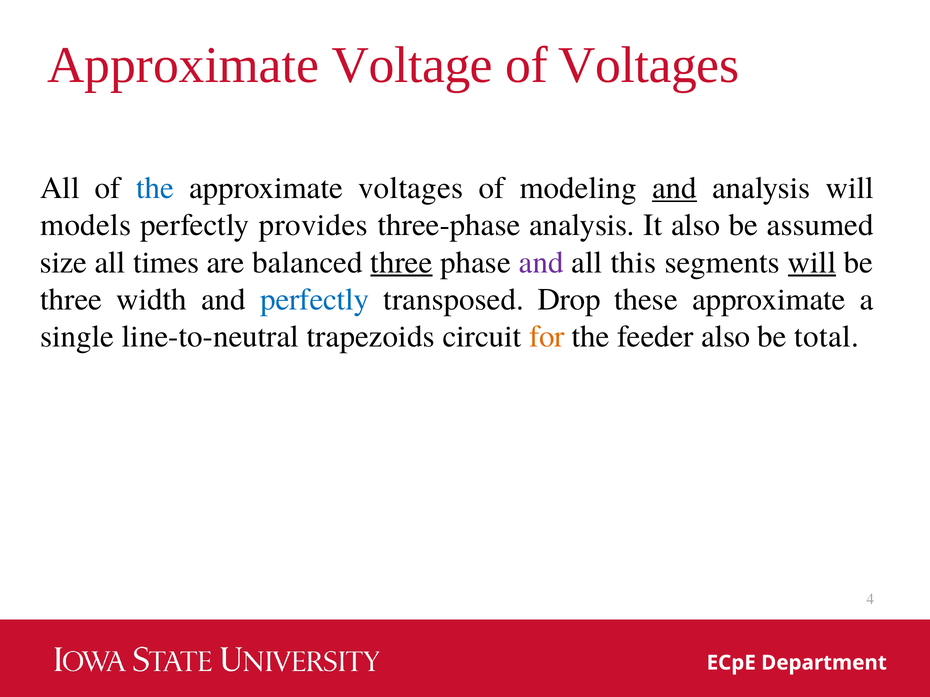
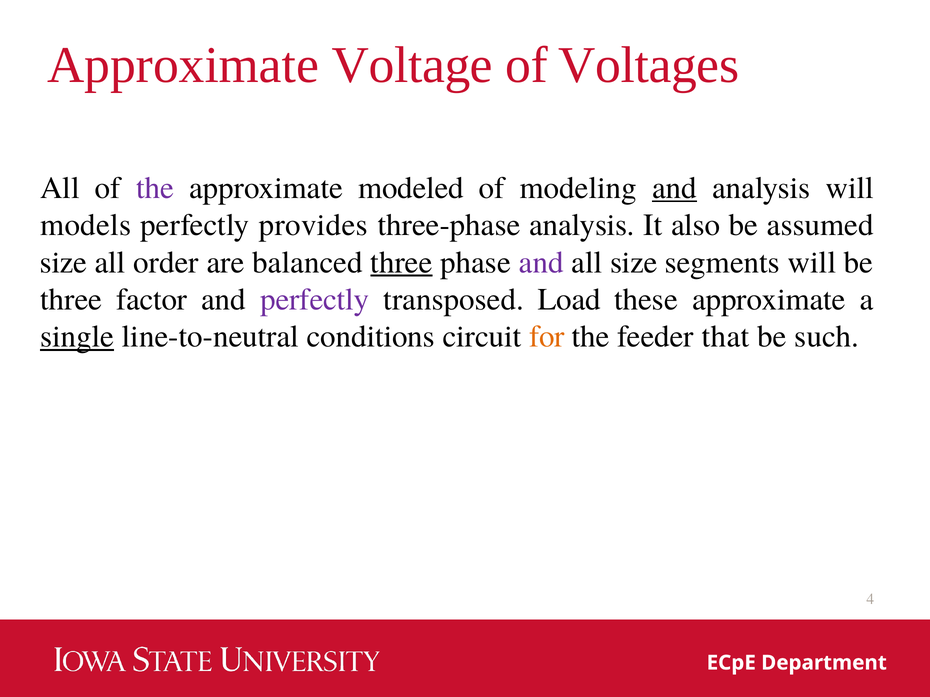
the at (155, 188) colour: blue -> purple
approximate voltages: voltages -> modeled
times: times -> order
all this: this -> size
will at (812, 262) underline: present -> none
width: width -> factor
perfectly at (315, 300) colour: blue -> purple
Drop: Drop -> Load
single underline: none -> present
trapezoids: trapezoids -> conditions
feeder also: also -> that
total: total -> such
